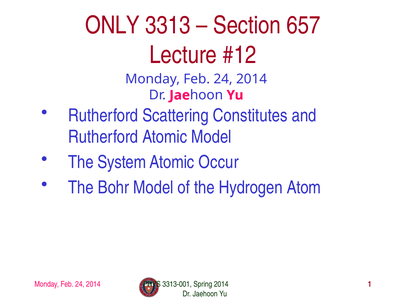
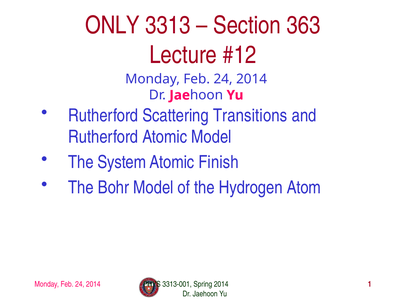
657: 657 -> 363
Constitutes: Constitutes -> Transitions
Occur: Occur -> Finish
